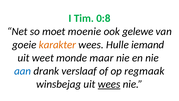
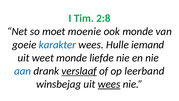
0:8: 0:8 -> 2:8
ook gelewe: gelewe -> monde
karakter colour: orange -> blue
maar: maar -> liefde
verslaaf underline: none -> present
regmaak: regmaak -> leerband
